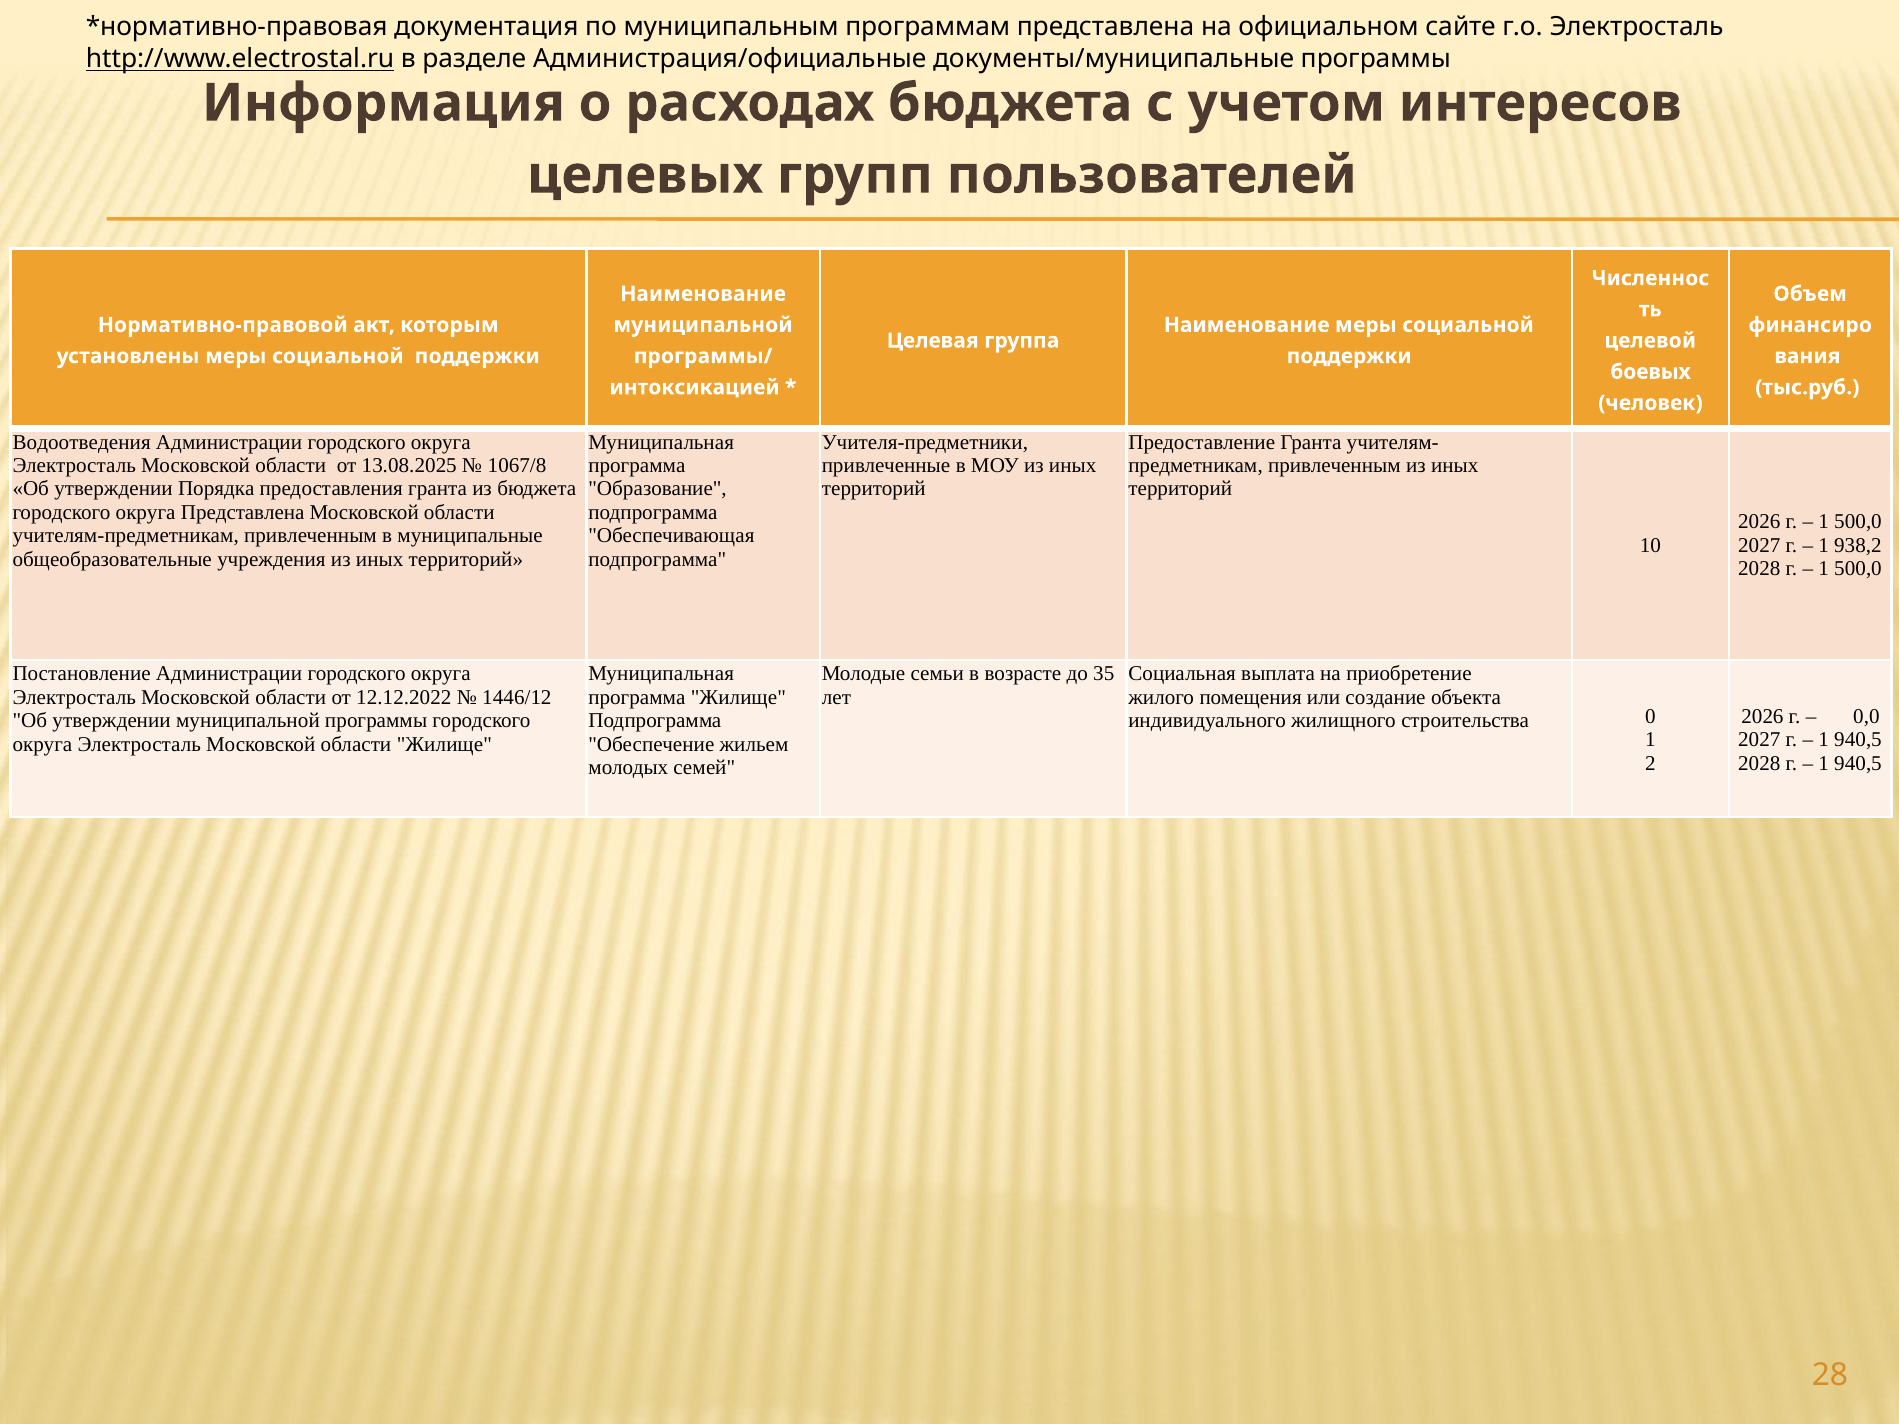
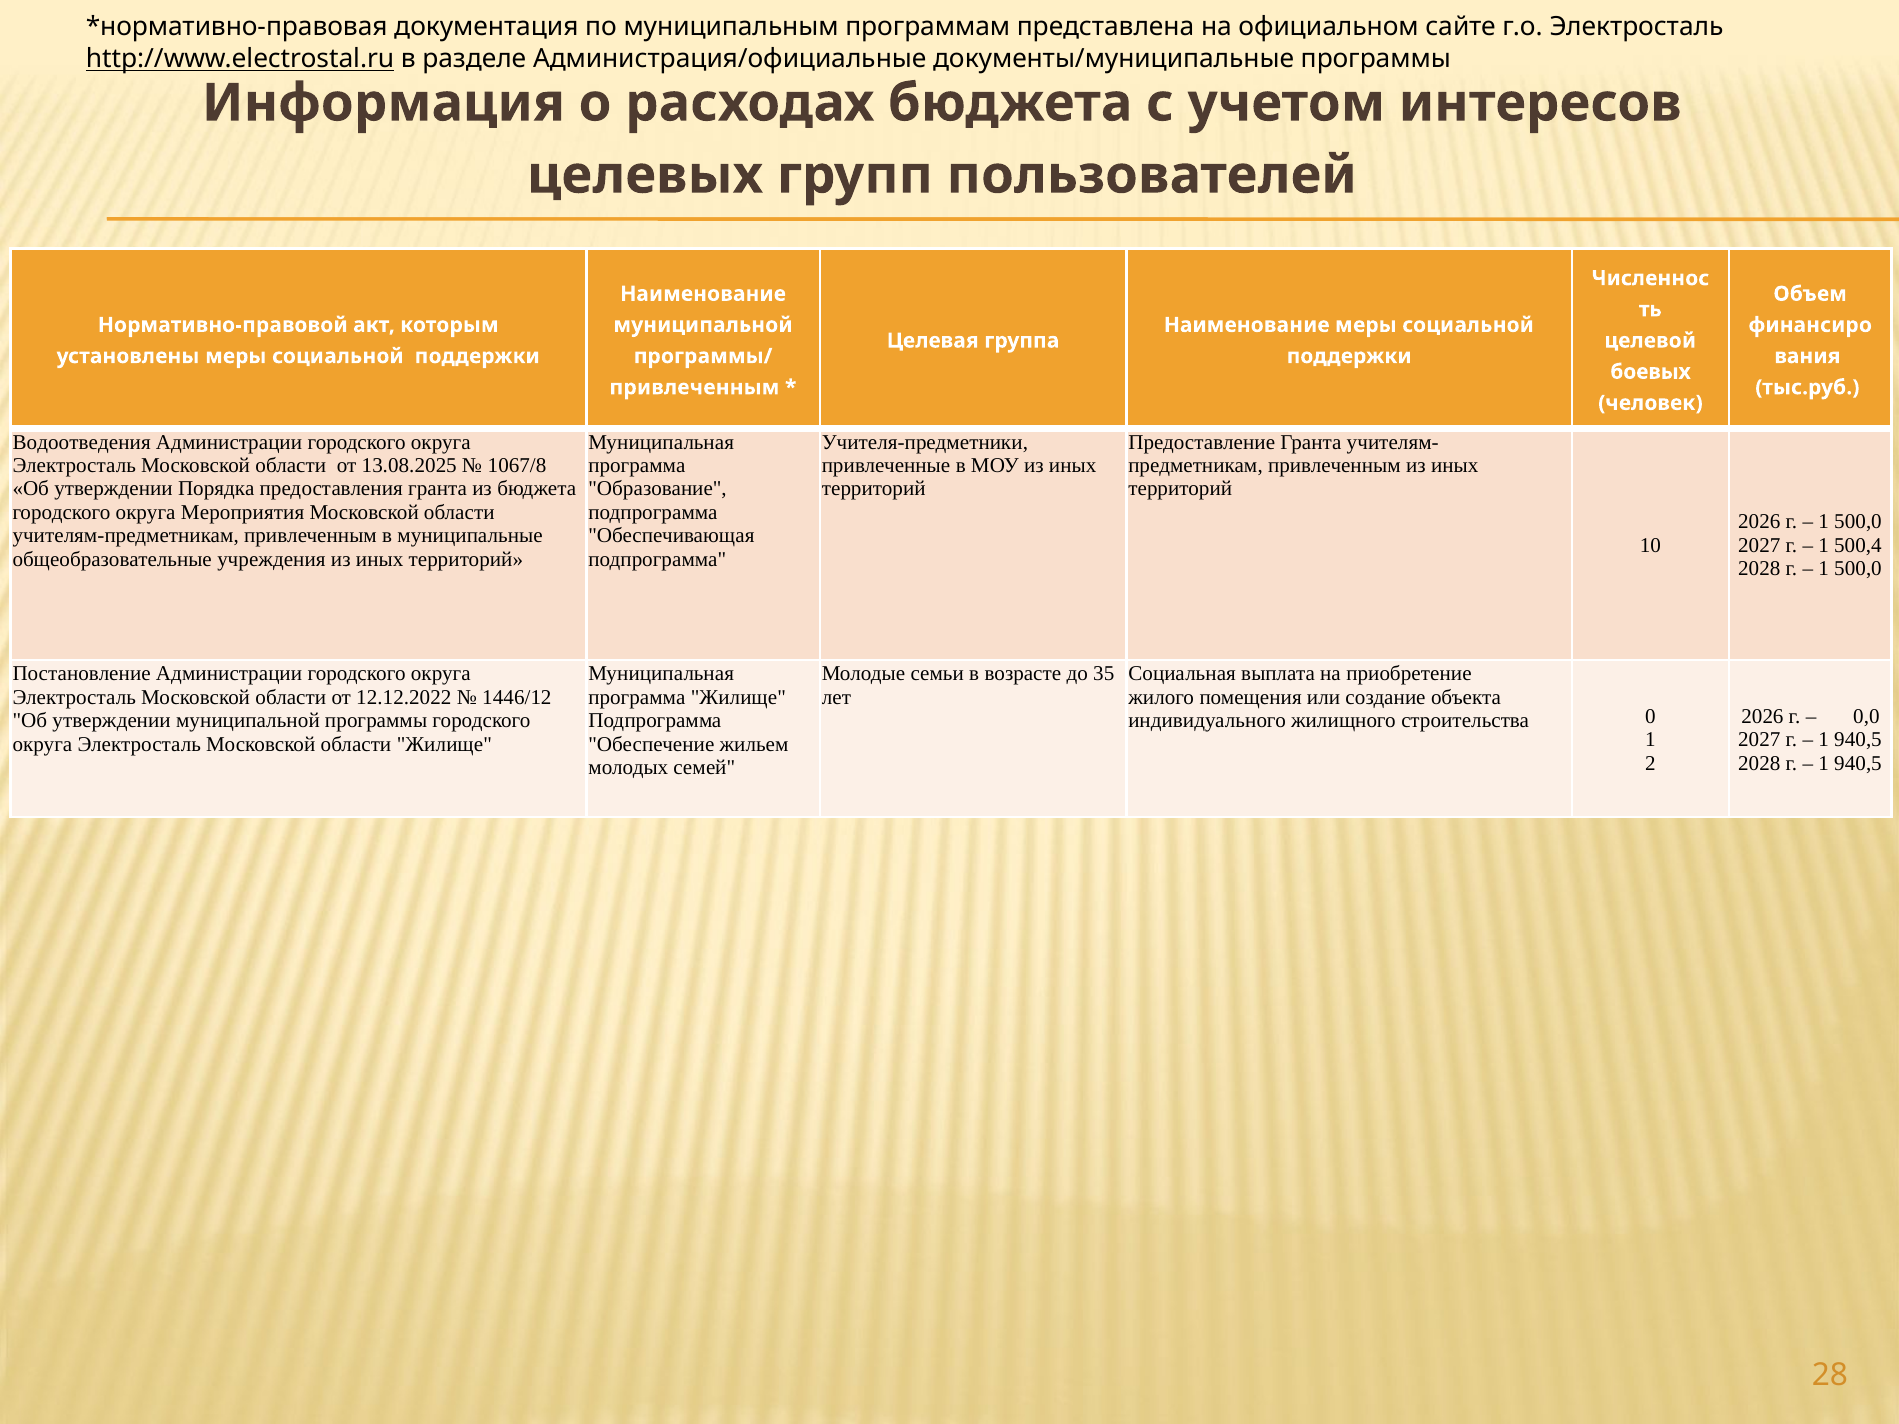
интоксикацией at (695, 387): интоксикацией -> привлеченным
округа Представлена: Представлена -> Мероприятия
938,2: 938,2 -> 500,4
